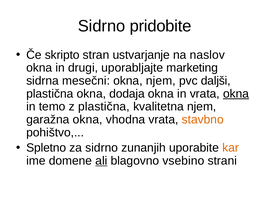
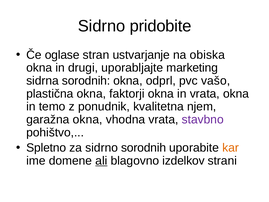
skripto: skripto -> oglase
naslov: naslov -> obiska
sidrna mesečni: mesečni -> sorodnih
okna njem: njem -> odprl
daljši: daljši -> vašo
dodaja: dodaja -> faktorji
okna at (236, 94) underline: present -> none
z plastična: plastična -> ponudnik
stavbno colour: orange -> purple
sidrno zunanjih: zunanjih -> sorodnih
vsebino: vsebino -> izdelkov
